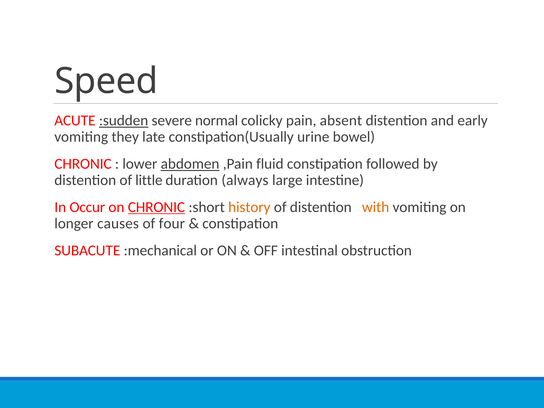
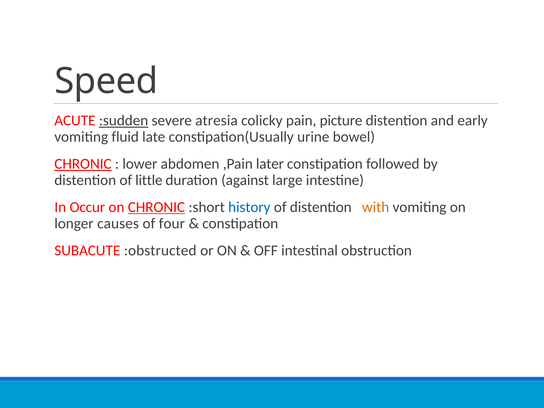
normal: normal -> atresia
absent: absent -> picture
they: they -> fluid
CHRONIC at (83, 164) underline: none -> present
abdomen underline: present -> none
fluid: fluid -> later
always: always -> against
history colour: orange -> blue
:mechanical: :mechanical -> :obstructed
